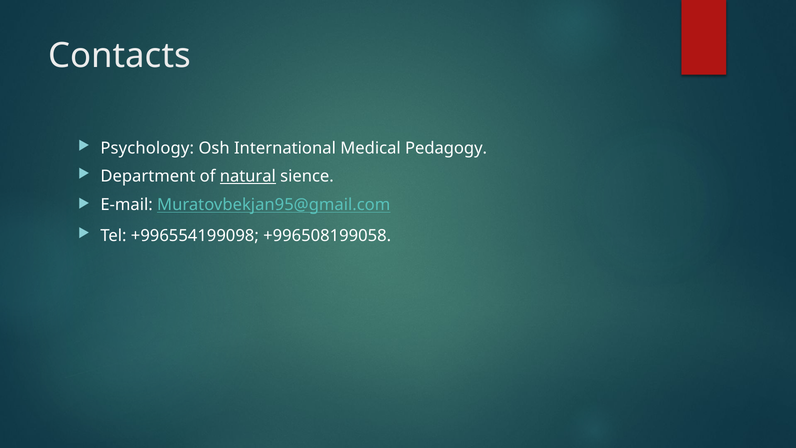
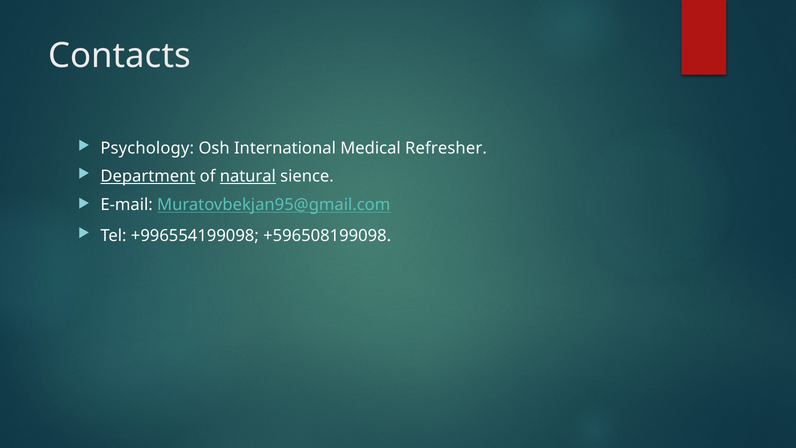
Pedagogy: Pedagogy -> Refresher
Department underline: none -> present
+996508199058: +996508199058 -> +596508199098
